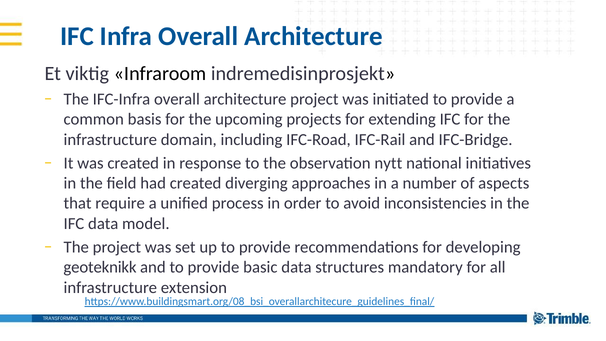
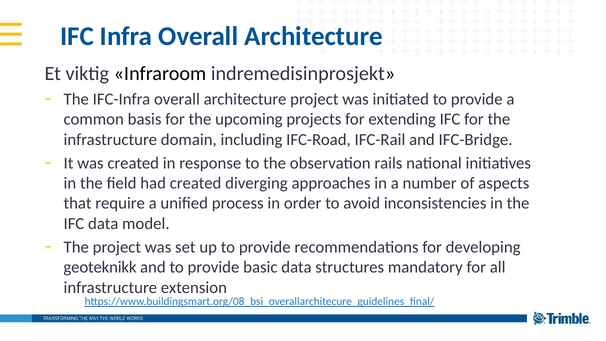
nytt: nytt -> rails
